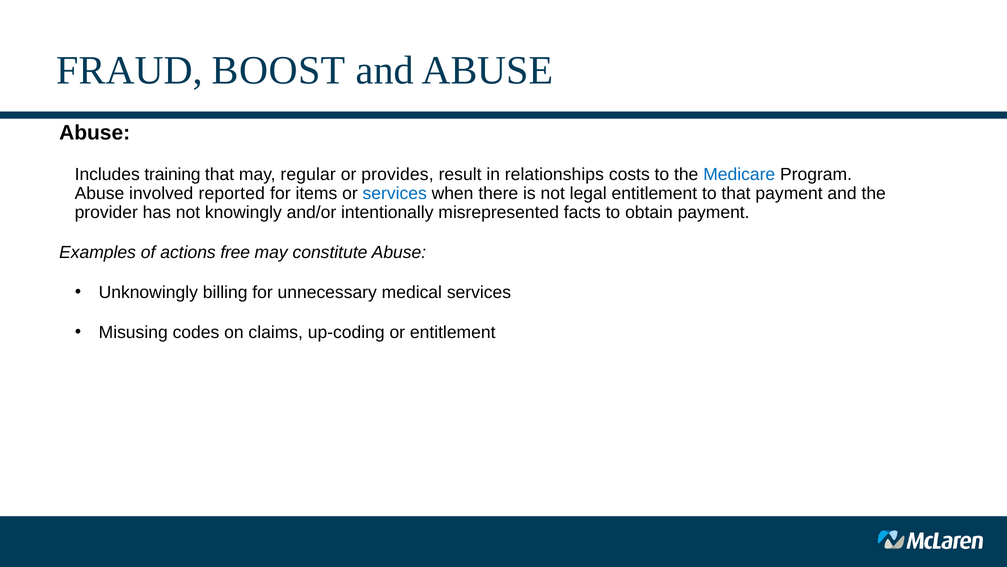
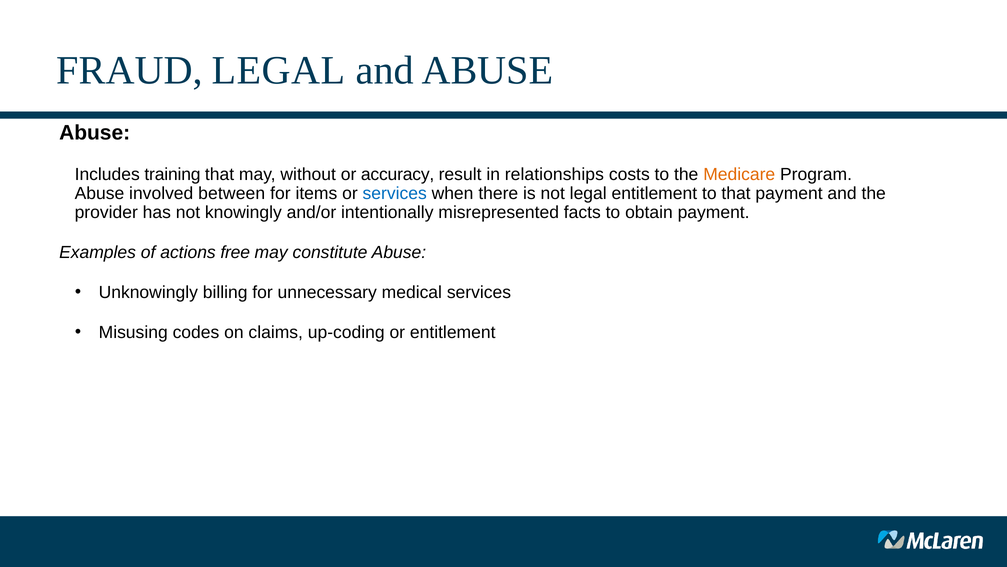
FRAUD BOOST: BOOST -> LEGAL
regular: regular -> without
provides: provides -> accuracy
Medicare colour: blue -> orange
reported: reported -> between
